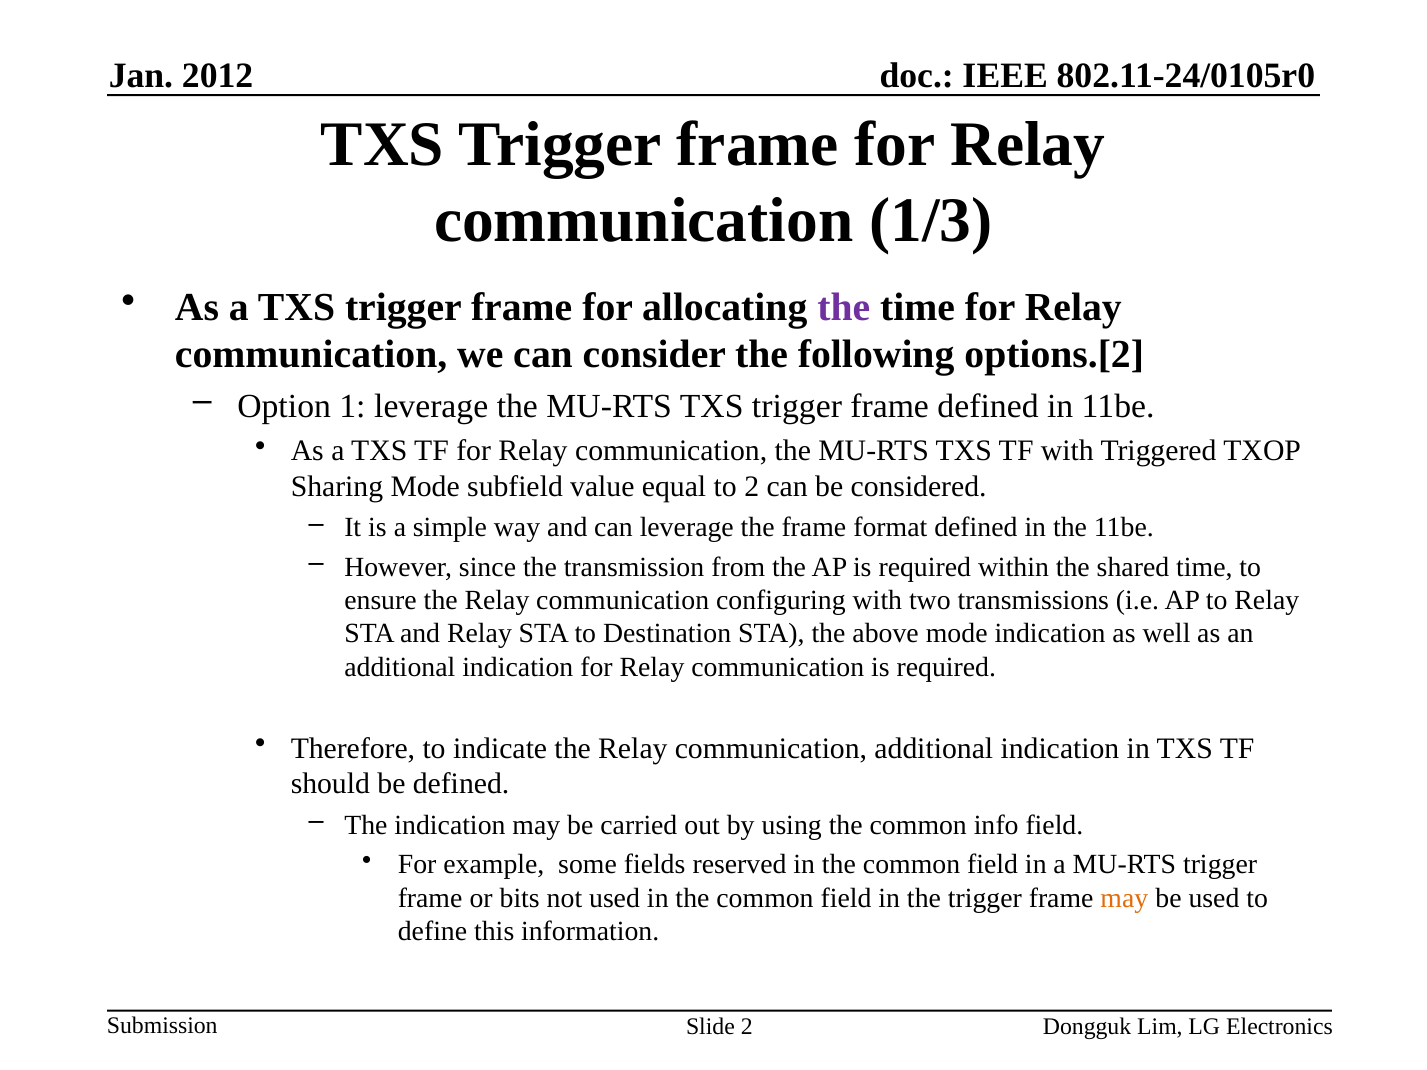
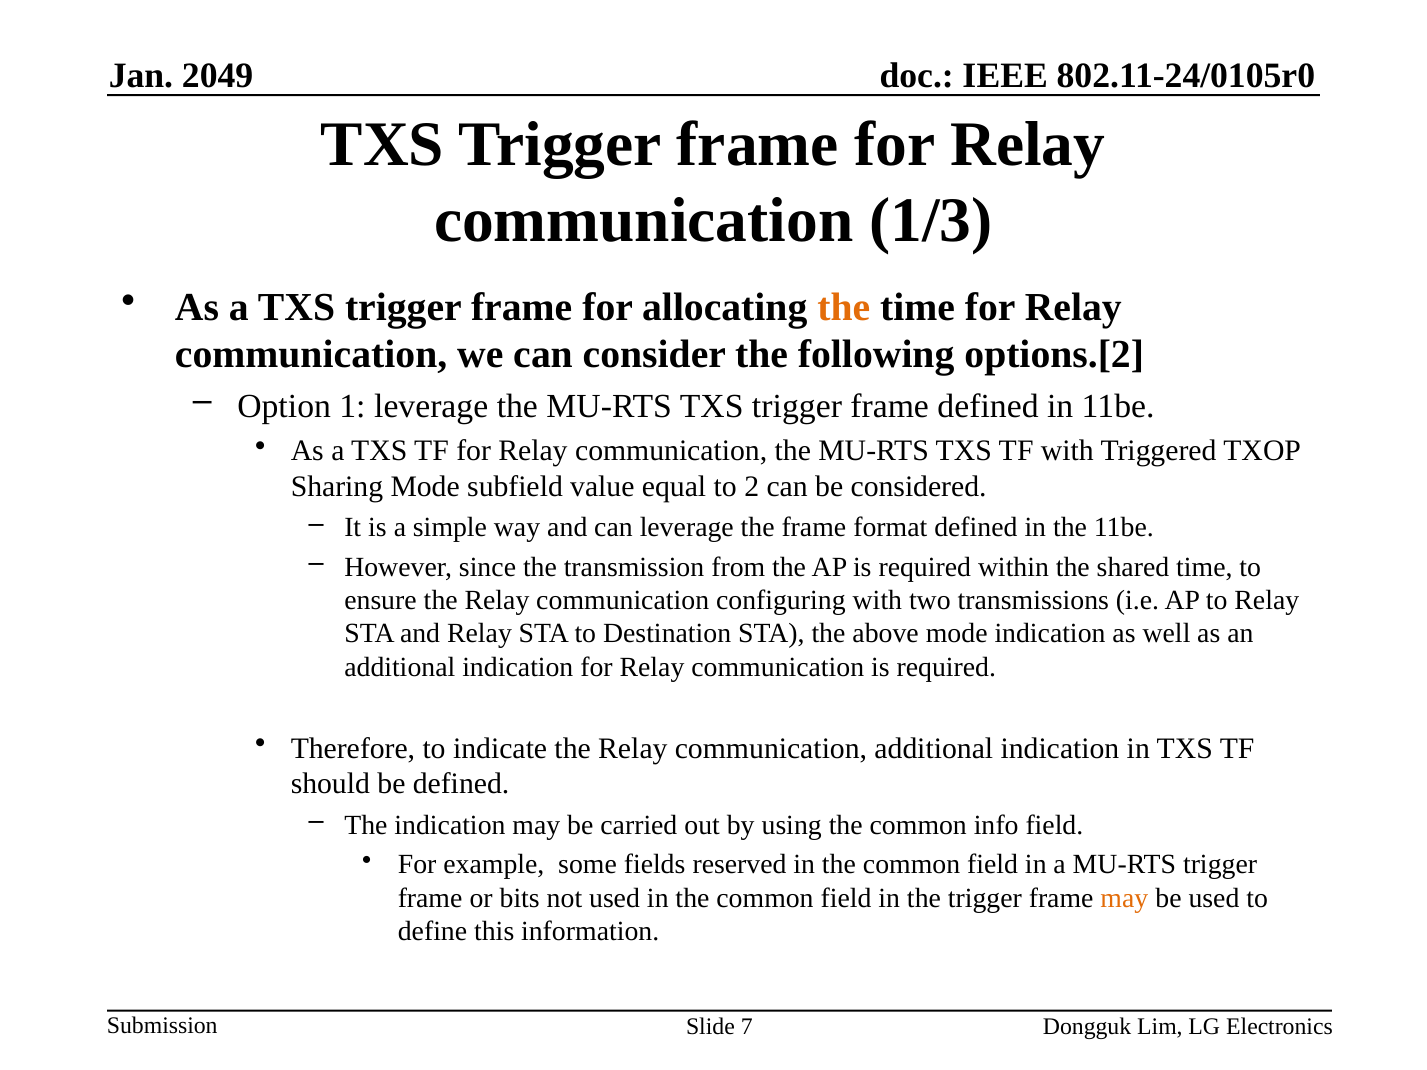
2012: 2012 -> 2049
the at (844, 307) colour: purple -> orange
Slide 2: 2 -> 7
